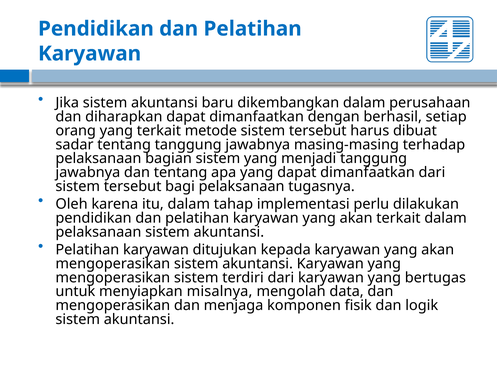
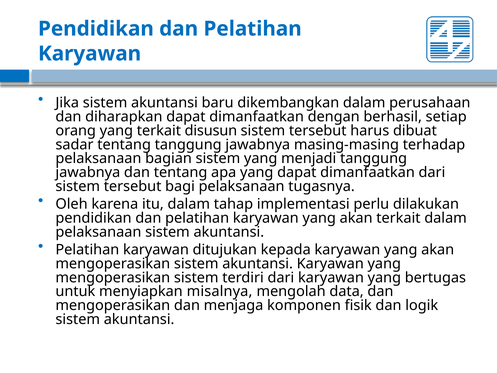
metode: metode -> disusun
